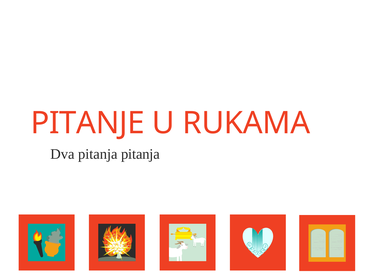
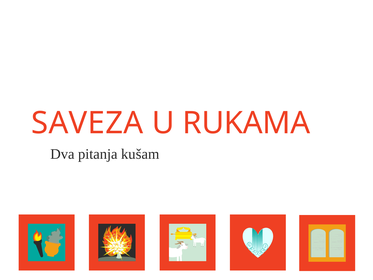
PITANJE: PITANJE -> SAVEZA
pitanja pitanja: pitanja -> kušam
